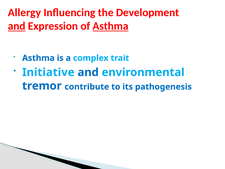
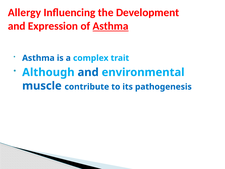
and at (17, 26) underline: present -> none
Initiative: Initiative -> Although
tremor: tremor -> muscle
